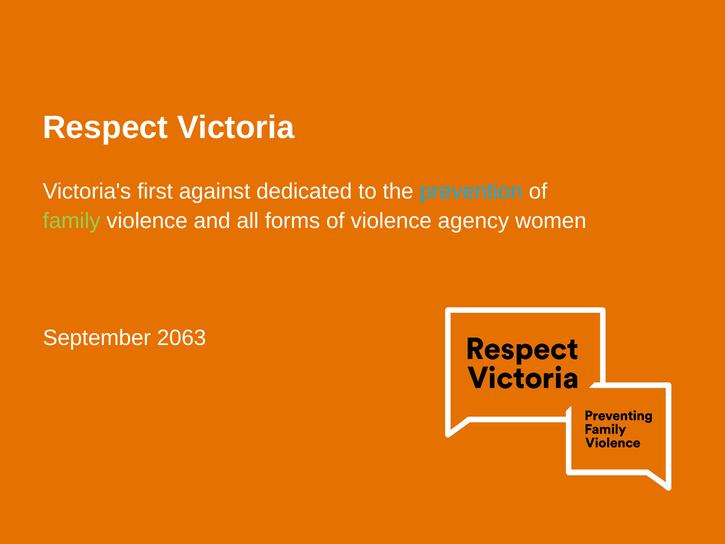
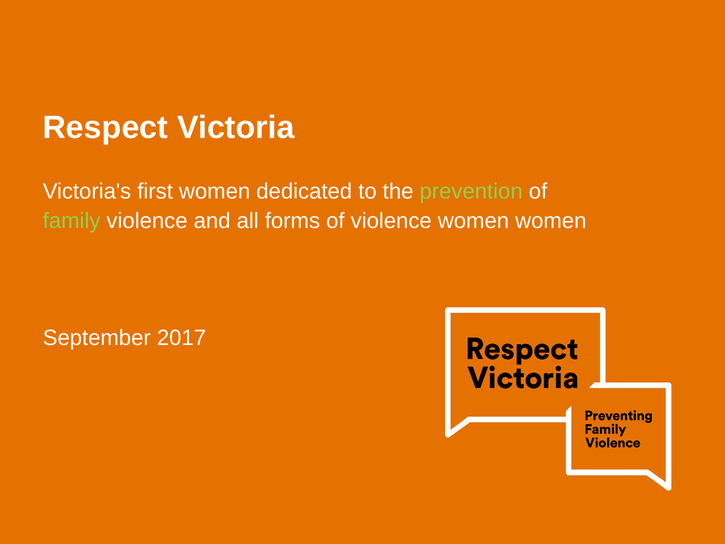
first against: against -> women
prevention colour: light blue -> light green
violence agency: agency -> women
2063: 2063 -> 2017
